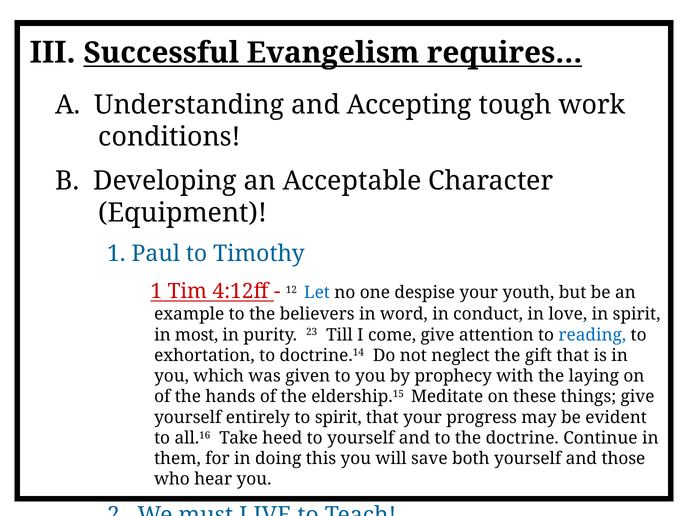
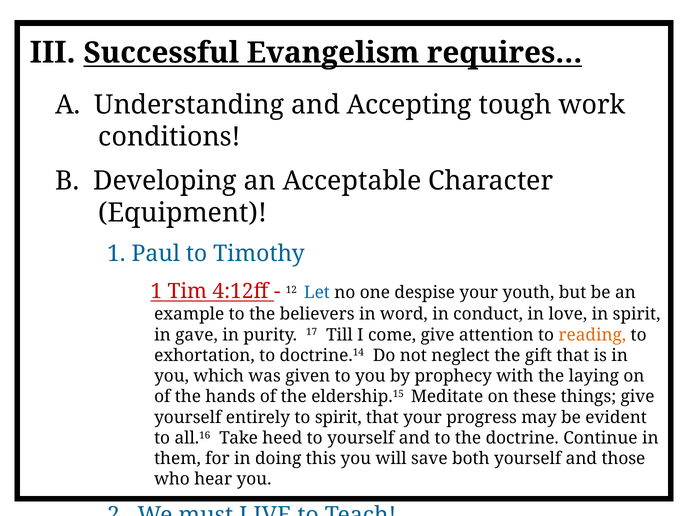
most: most -> gave
23: 23 -> 17
reading colour: blue -> orange
